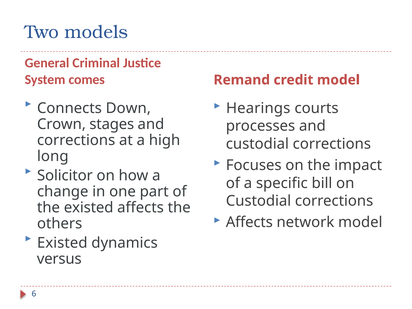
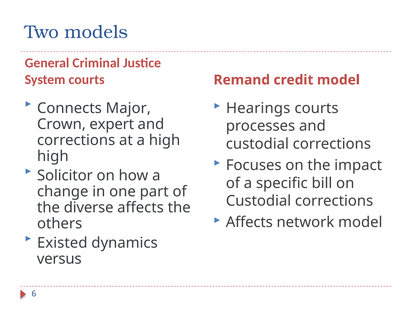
System comes: comes -> courts
Down: Down -> Major
stages: stages -> expert
long at (53, 156): long -> high
the existed: existed -> diverse
